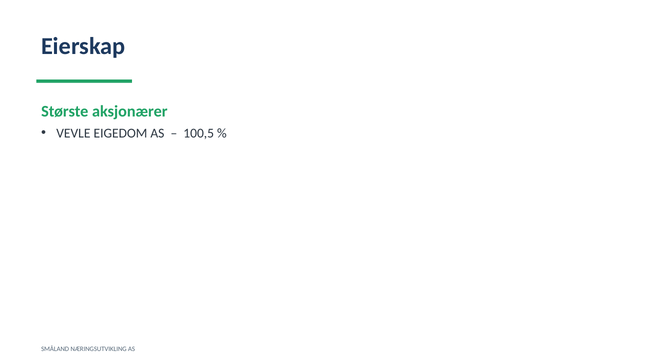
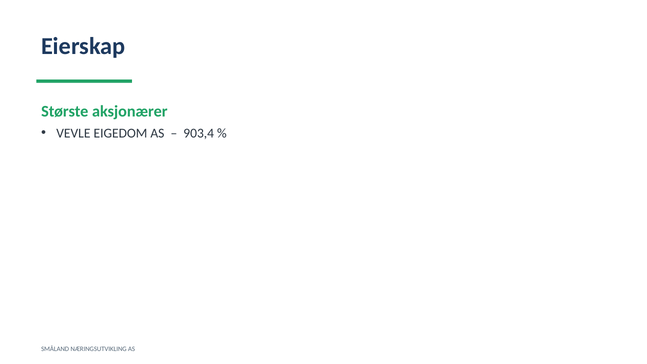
100,5: 100,5 -> 903,4
